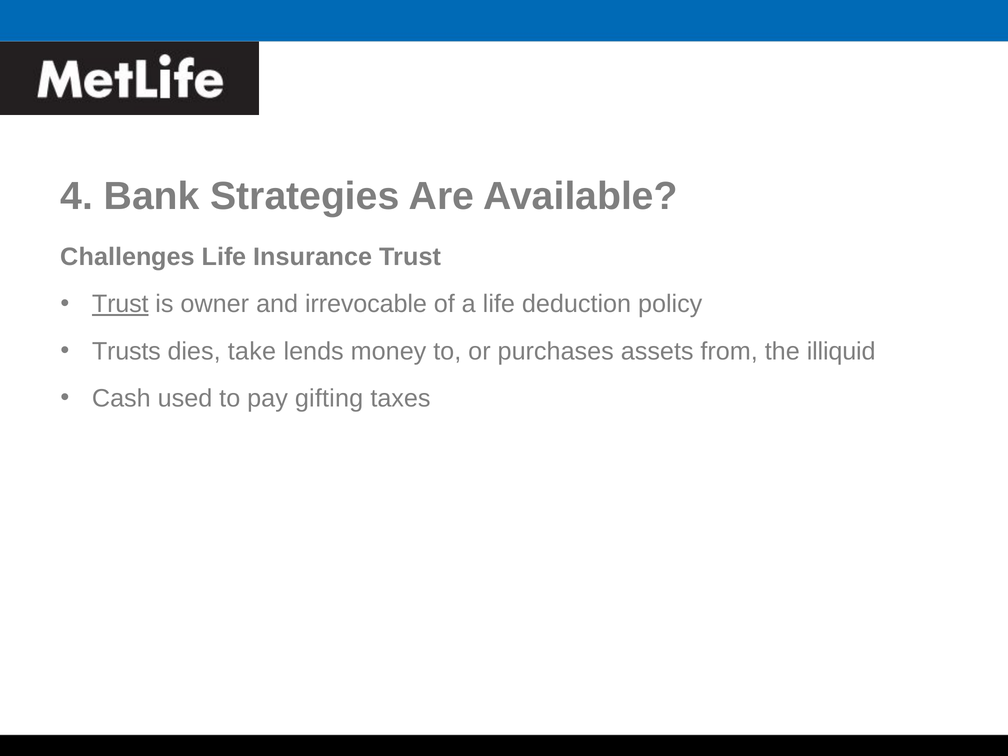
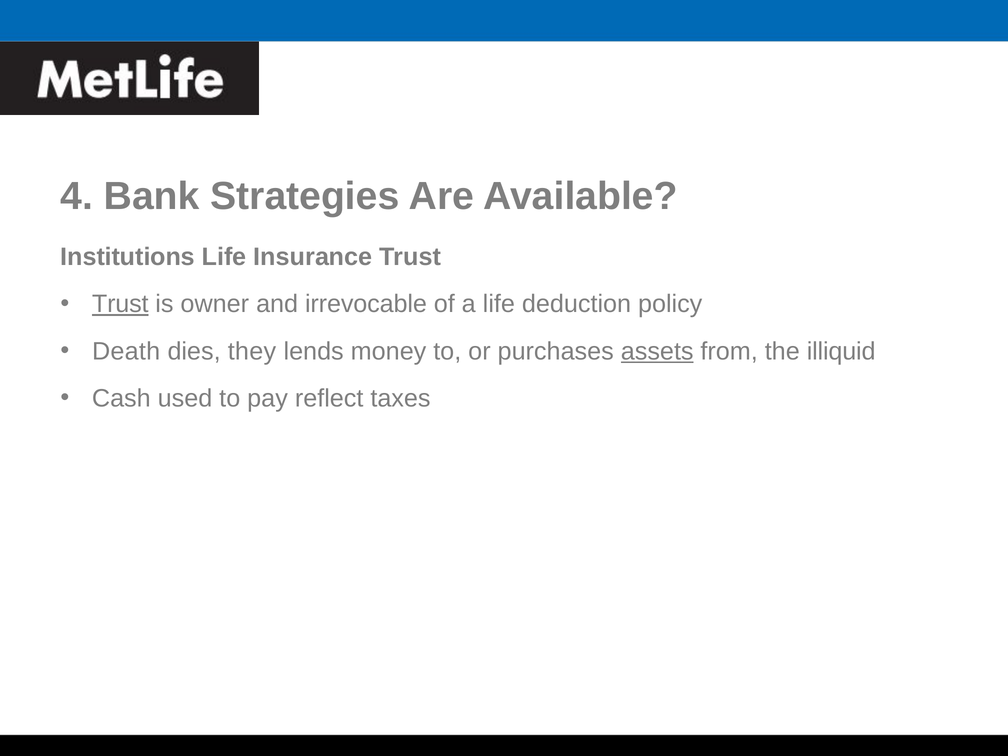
Challenges: Challenges -> Institutions
Trusts: Trusts -> Death
take: take -> they
assets underline: none -> present
gifting: gifting -> reflect
